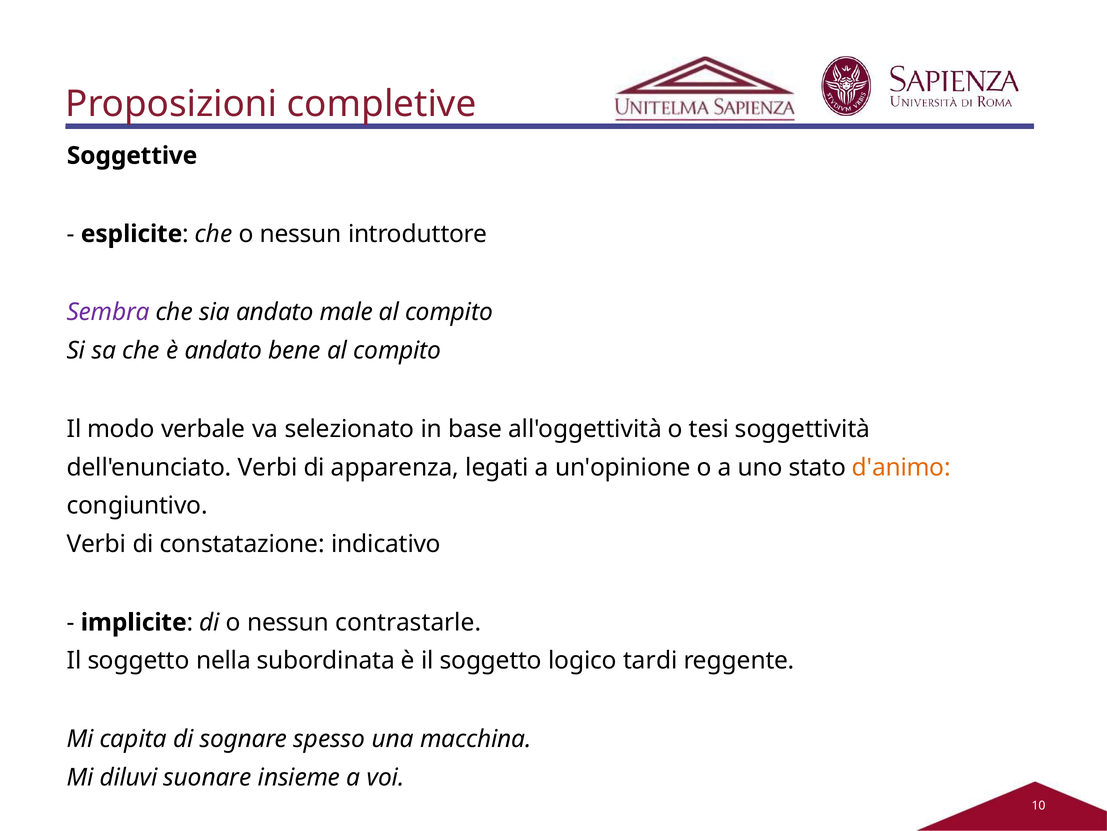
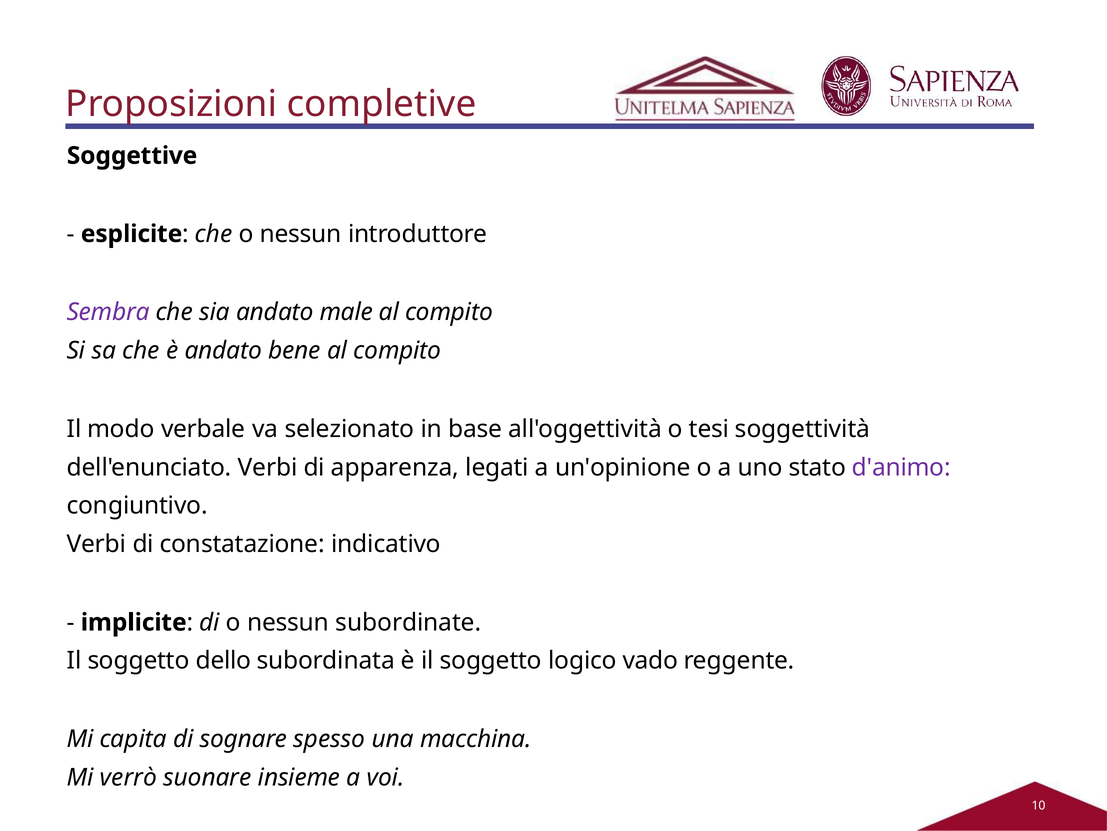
d'animo colour: orange -> purple
contrastarle: contrastarle -> subordinate
nella: nella -> dello
tardi: tardi -> vado
diluvi: diluvi -> verrò
